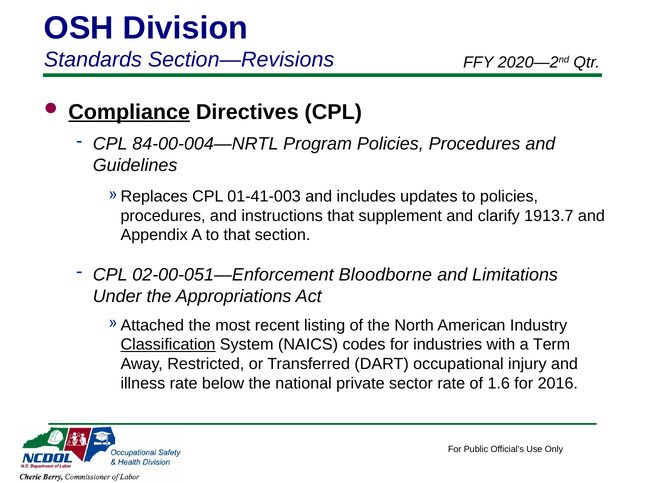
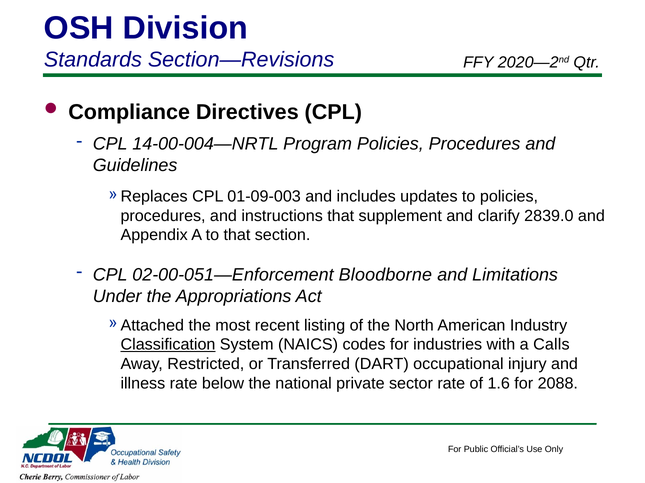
Compliance underline: present -> none
84-00-004—NRTL: 84-00-004—NRTL -> 14-00-004—NRTL
01-41-003: 01-41-003 -> 01-09-003
1913.7: 1913.7 -> 2839.0
Term: Term -> Calls
2016: 2016 -> 2088
